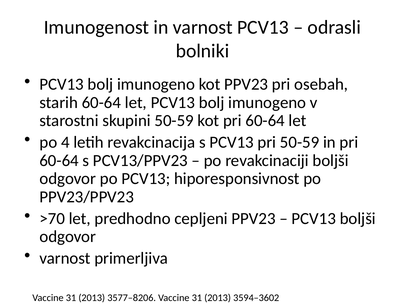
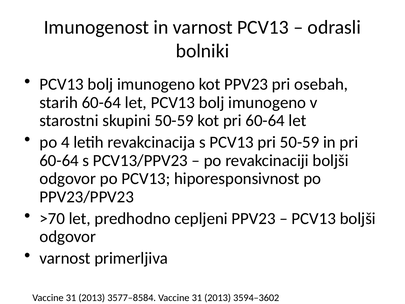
3577–8206: 3577–8206 -> 3577–8584
